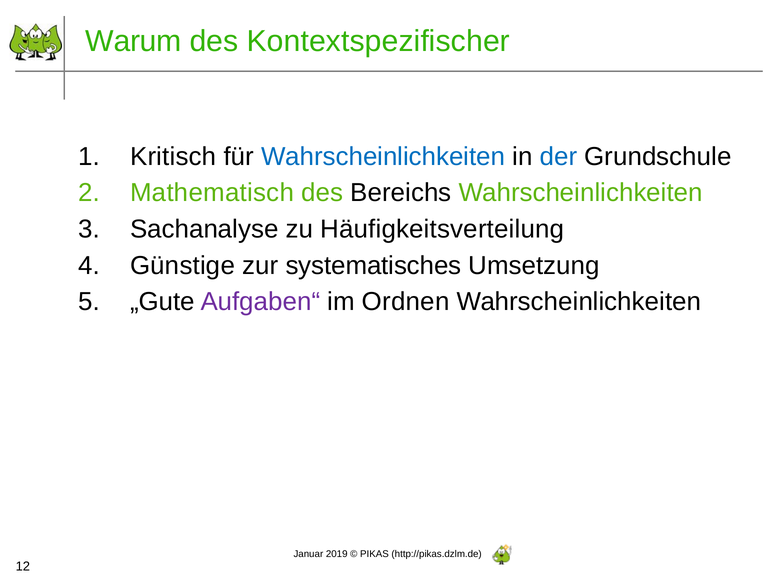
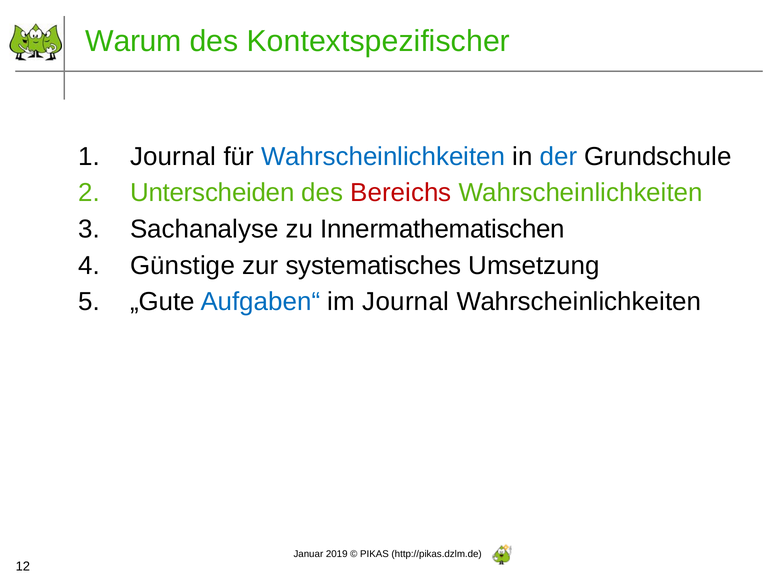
Kritisch at (173, 156): Kritisch -> Journal
Mathematisch: Mathematisch -> Unterscheiden
Bereichs colour: black -> red
Häufigkeitsverteilung: Häufigkeitsverteilung -> Innermathematischen
Aufgaben“ colour: purple -> blue
im Ordnen: Ordnen -> Journal
